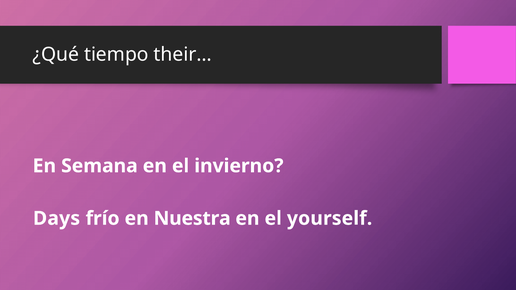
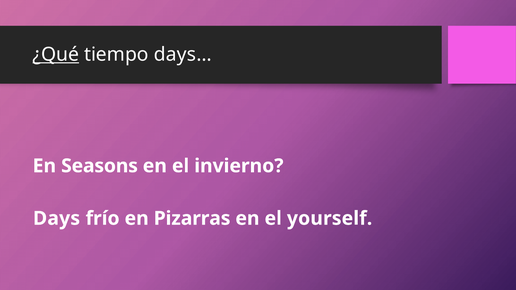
¿Qué underline: none -> present
their…: their… -> days…
Semana: Semana -> Seasons
Nuestra: Nuestra -> Pizarras
